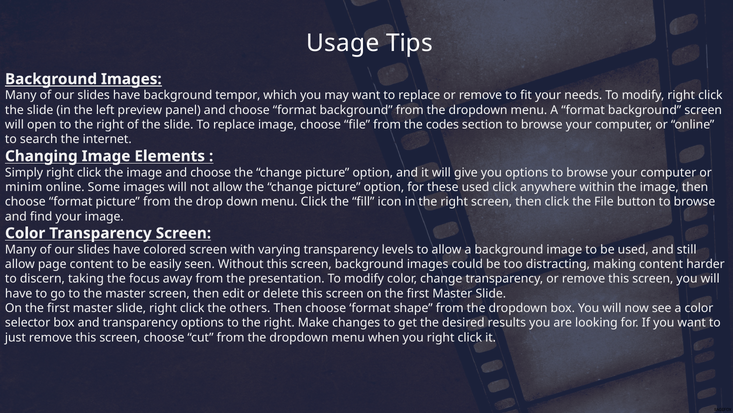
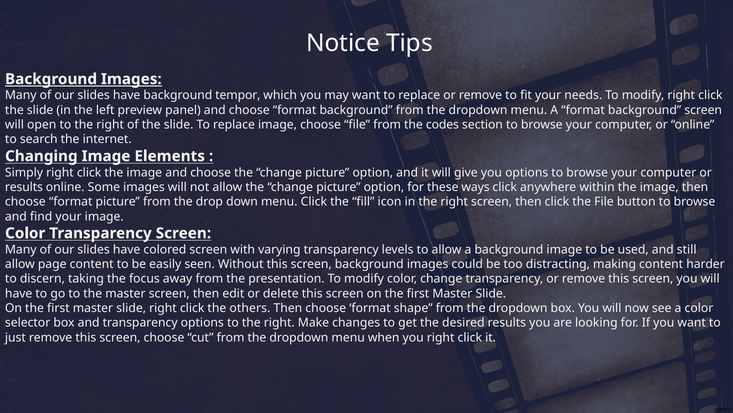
Usage: Usage -> Notice
minim at (24, 187): minim -> results
these used: used -> ways
